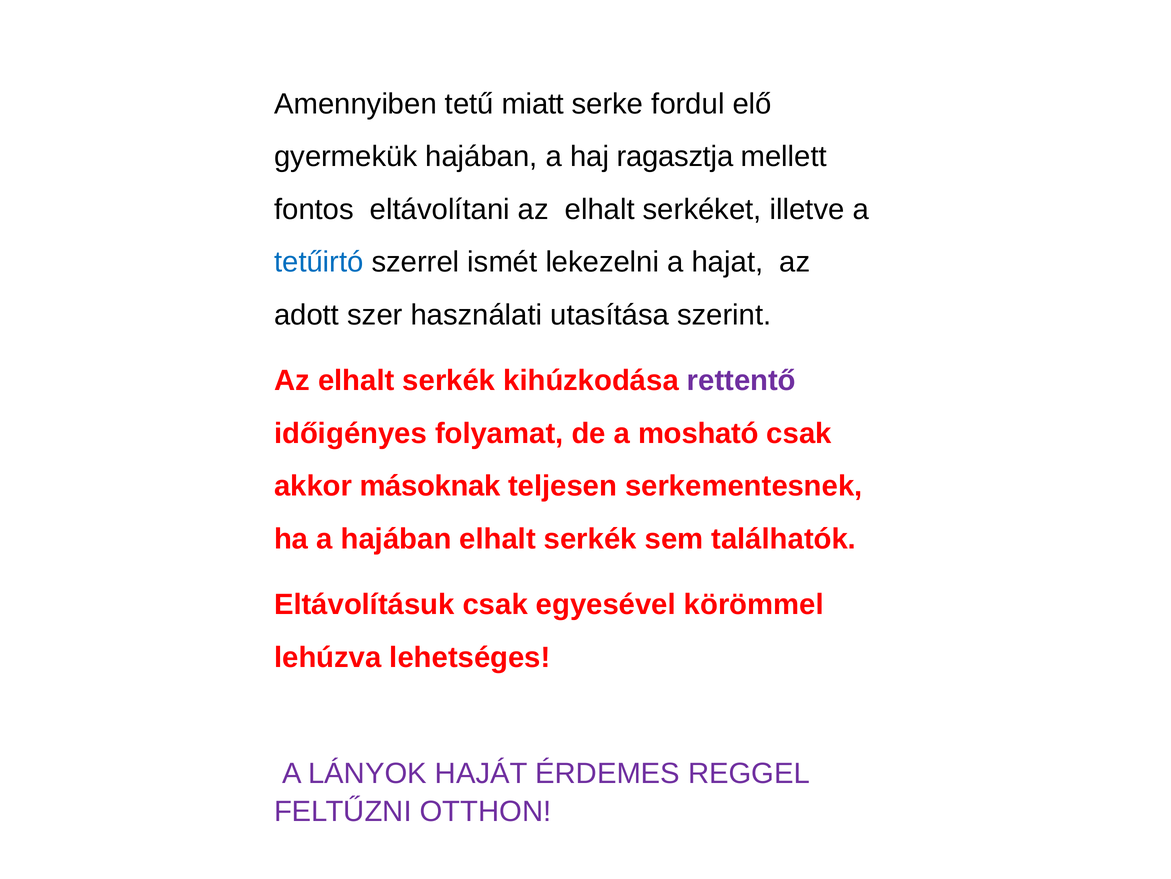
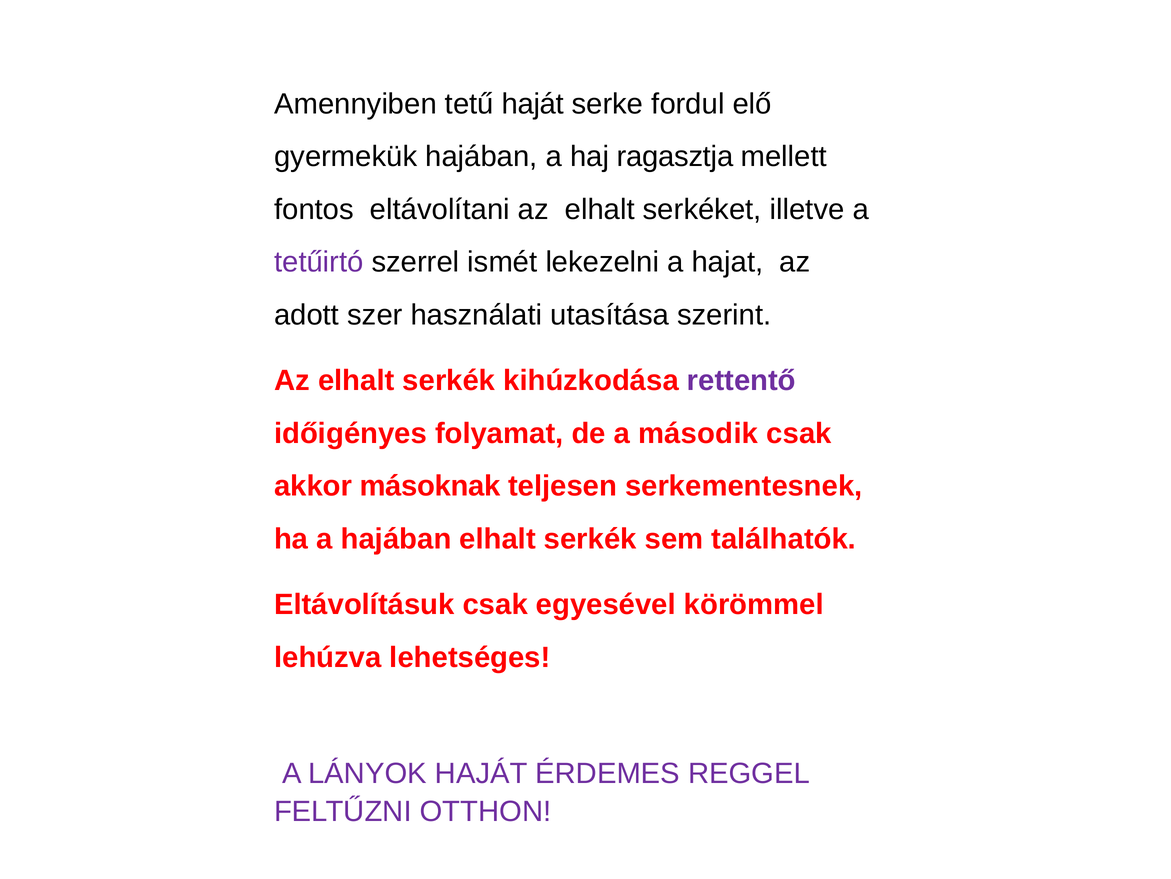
tetű miatt: miatt -> haját
tetűirtó colour: blue -> purple
mosható: mosható -> második
